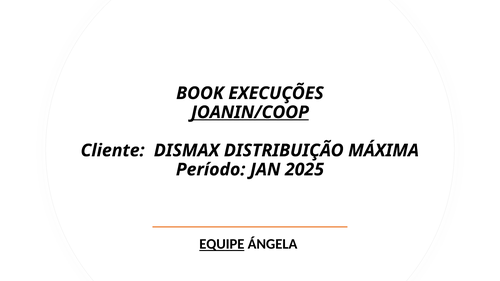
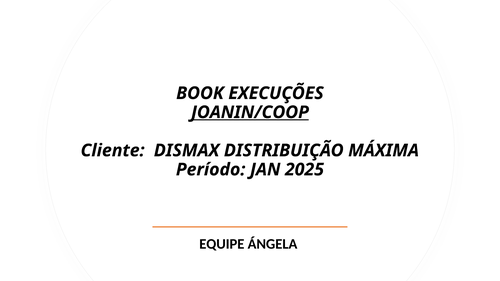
EQUIPE underline: present -> none
